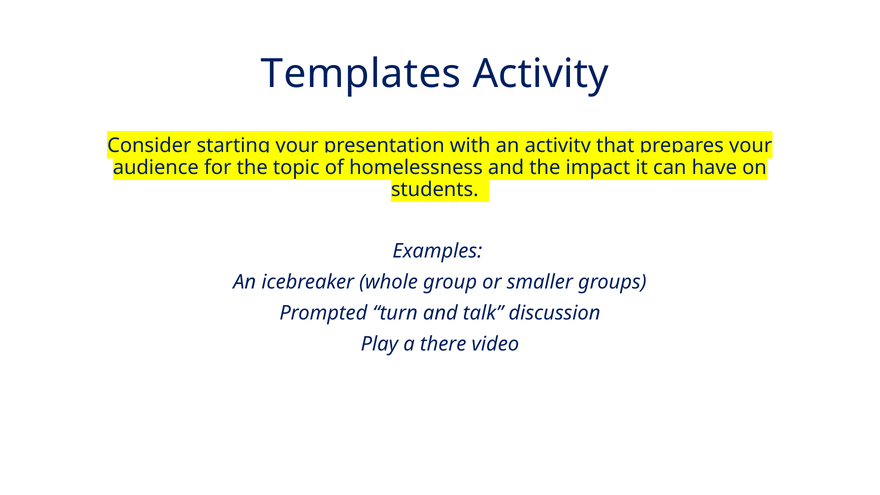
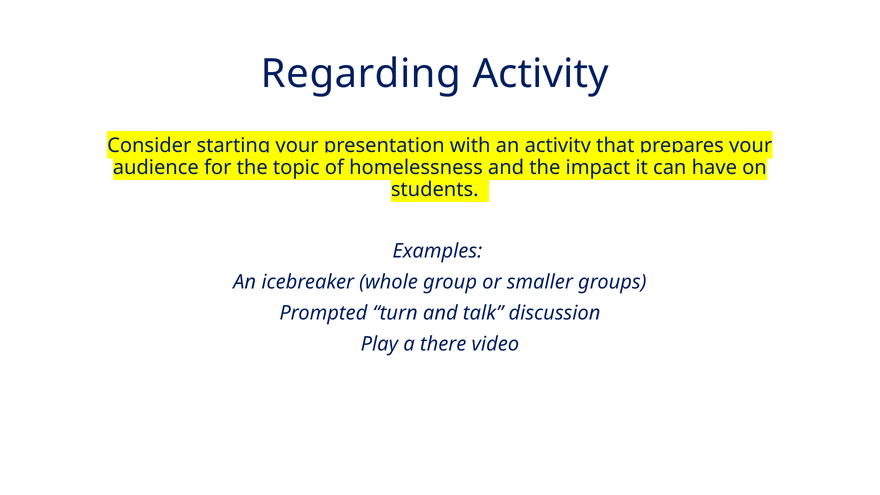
Templates: Templates -> Regarding
